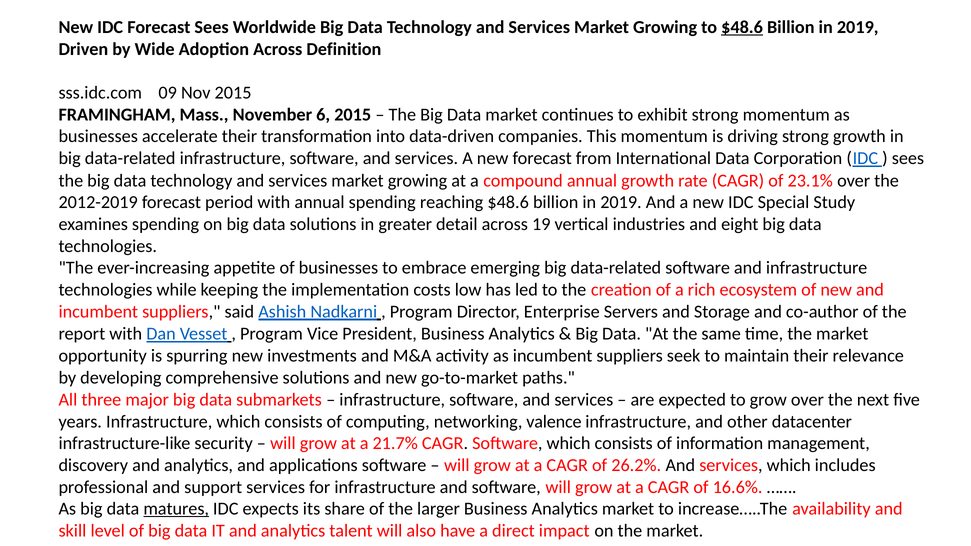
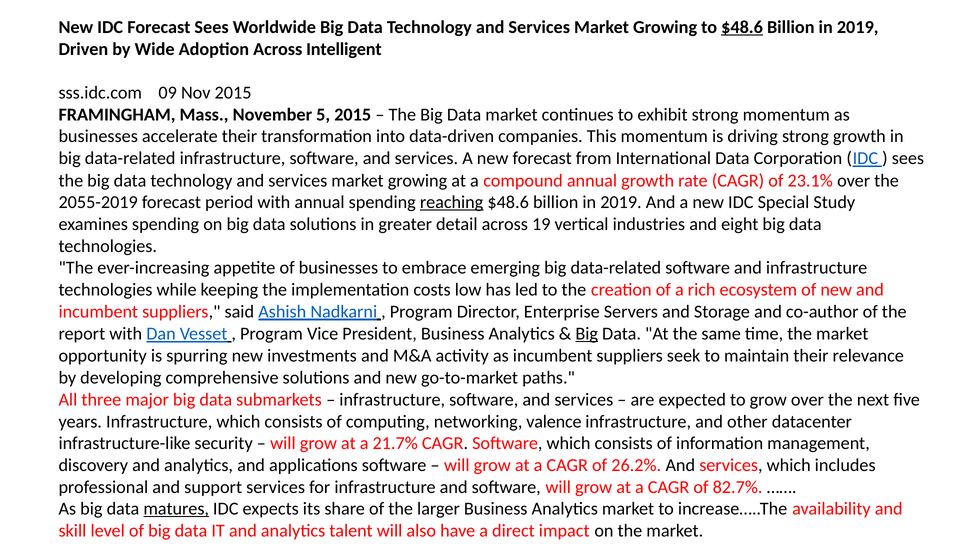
Definition: Definition -> Intelligent
6: 6 -> 5
2012-2019: 2012-2019 -> 2055-2019
reaching underline: none -> present
Big at (587, 334) underline: none -> present
16.6%: 16.6% -> 82.7%
